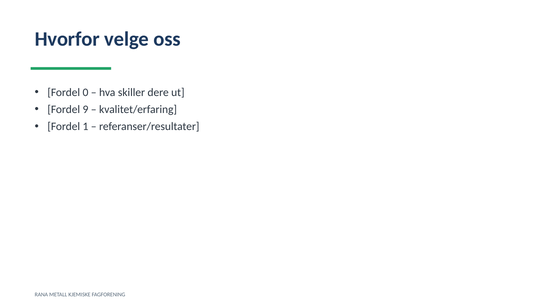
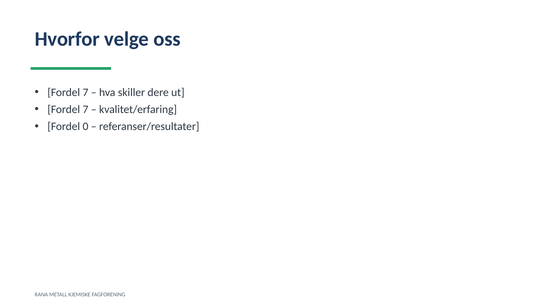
0 at (85, 92): 0 -> 7
9 at (85, 109): 9 -> 7
1: 1 -> 0
